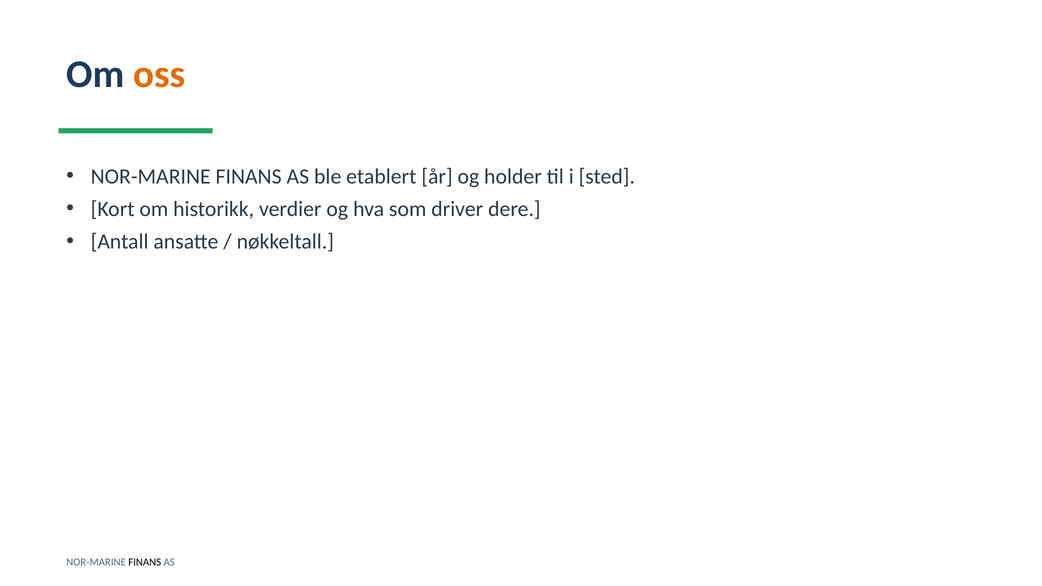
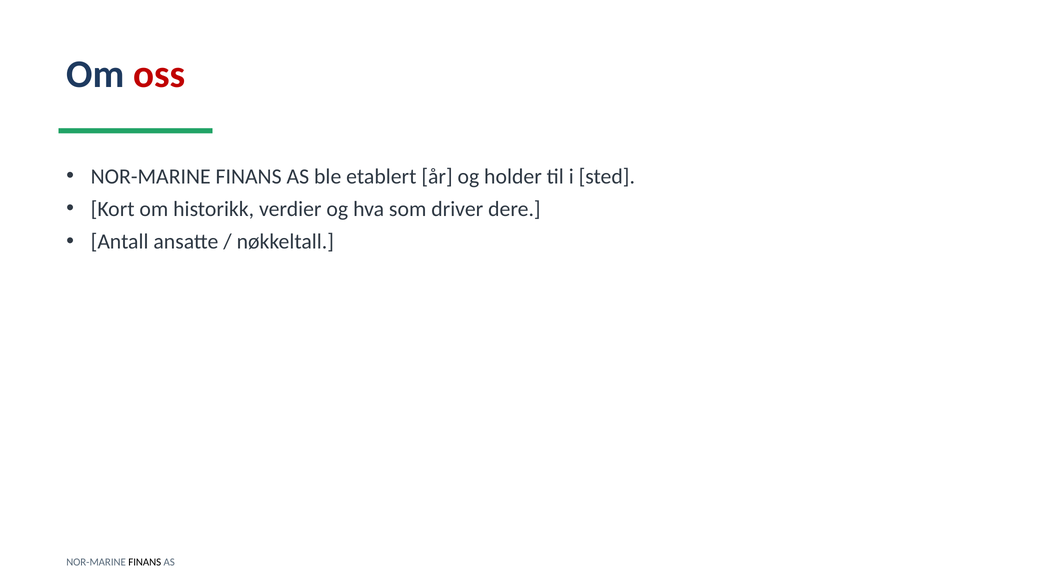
oss colour: orange -> red
